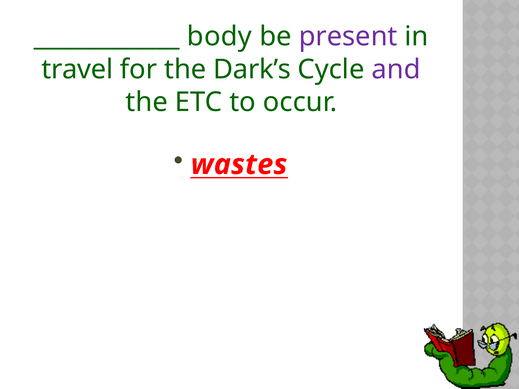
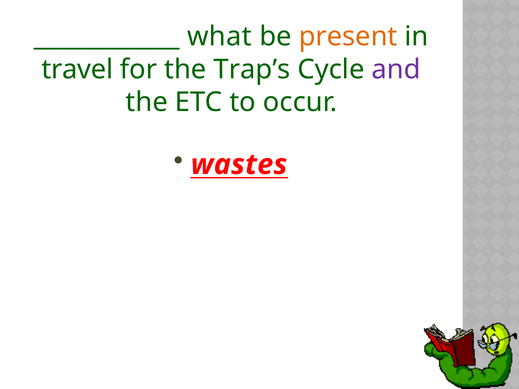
body: body -> what
present colour: purple -> orange
Dark’s: Dark’s -> Trap’s
